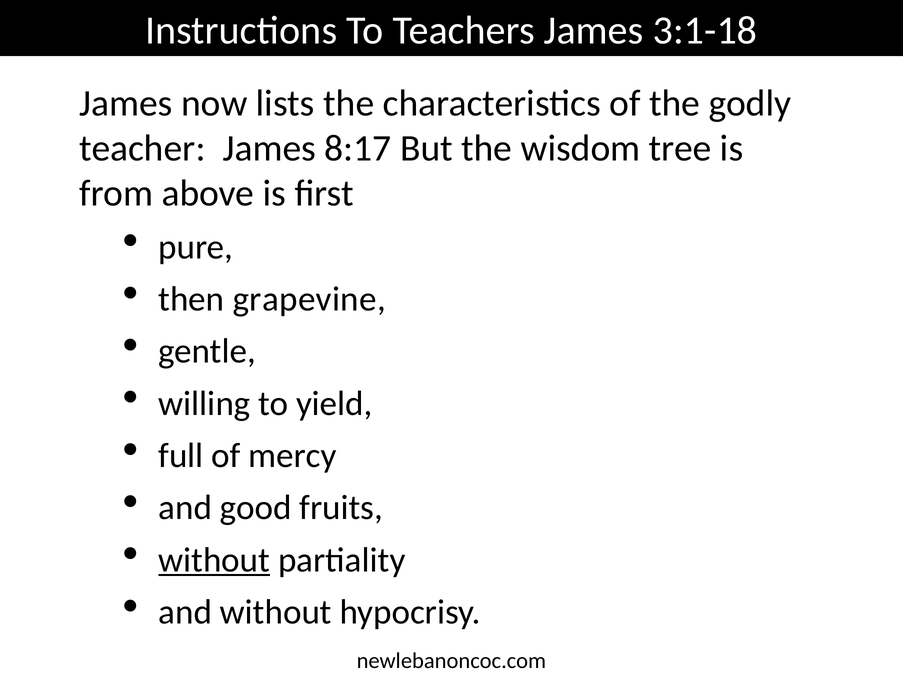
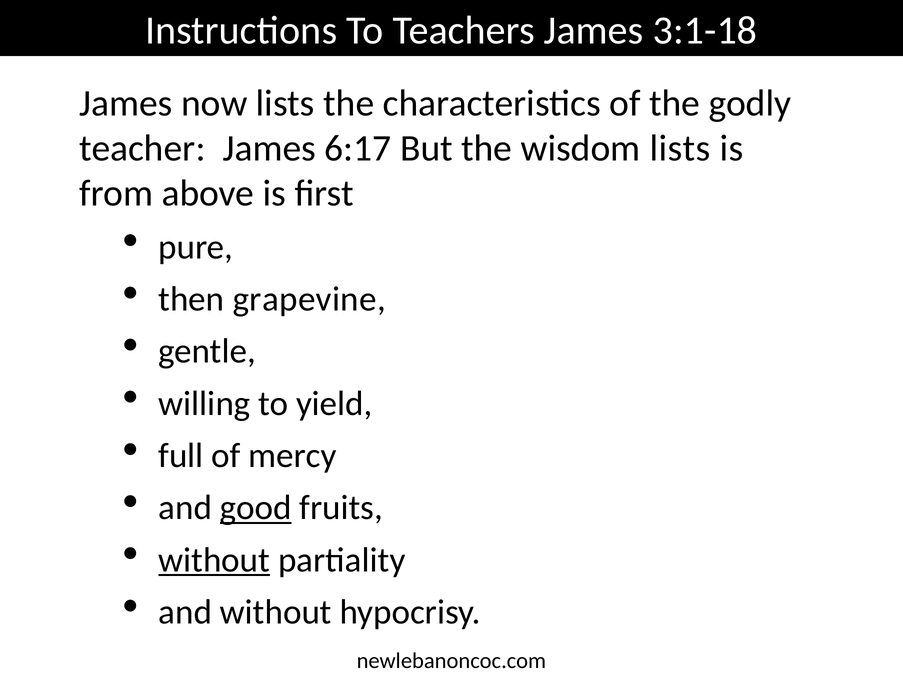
8:17: 8:17 -> 6:17
wisdom tree: tree -> lists
good underline: none -> present
